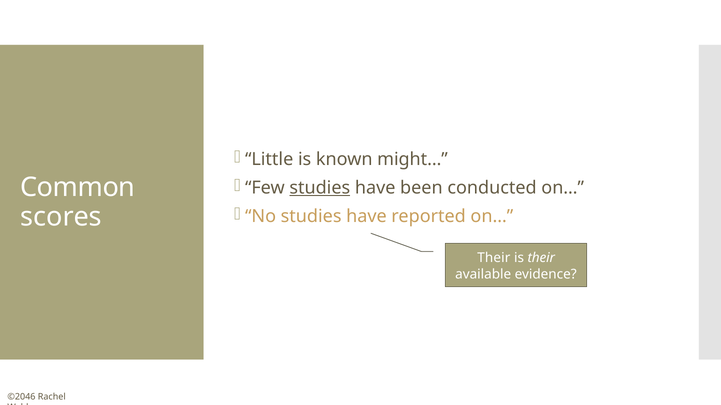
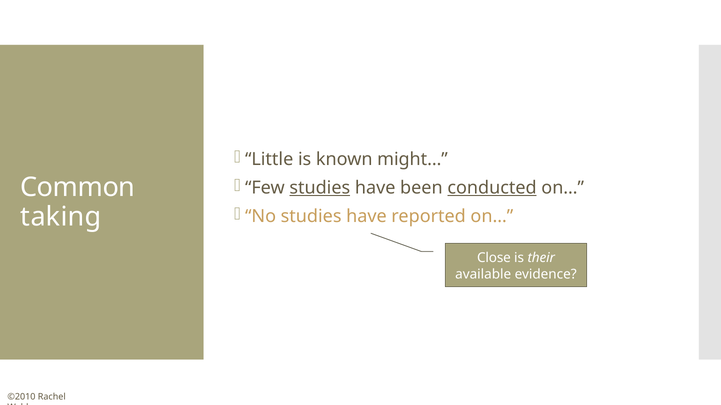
conducted underline: none -> present
scores: scores -> taking
Their at (494, 258): Their -> Close
©2046: ©2046 -> ©2010
